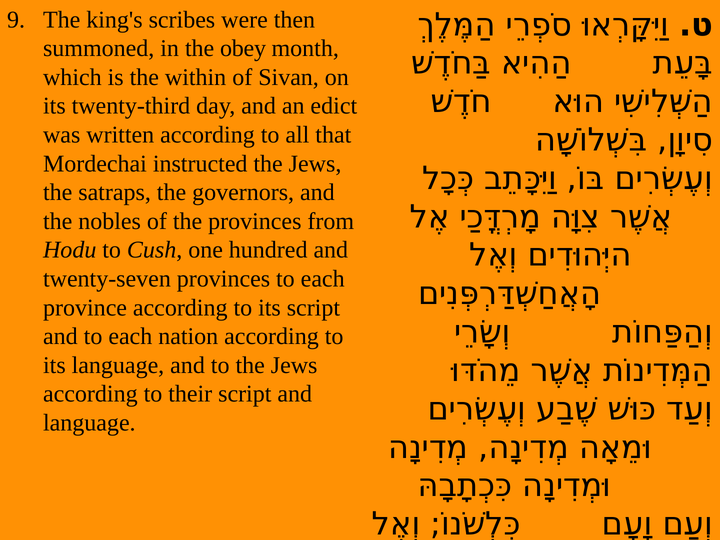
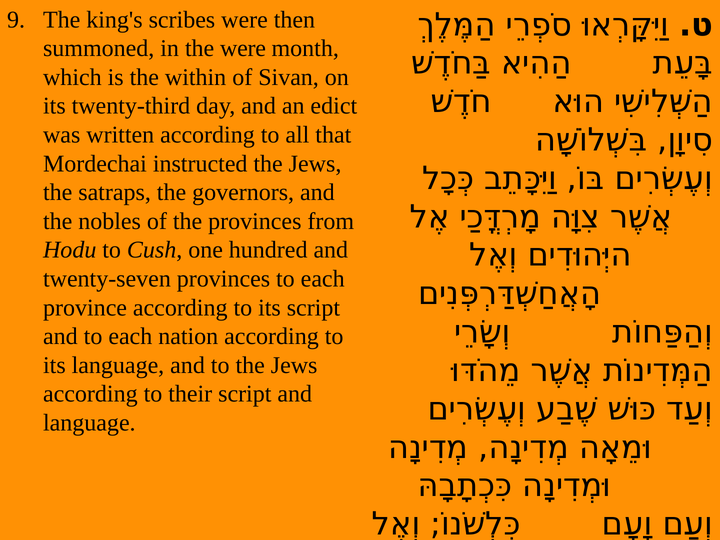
the obey: obey -> were
